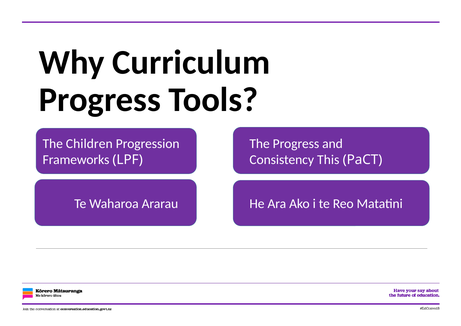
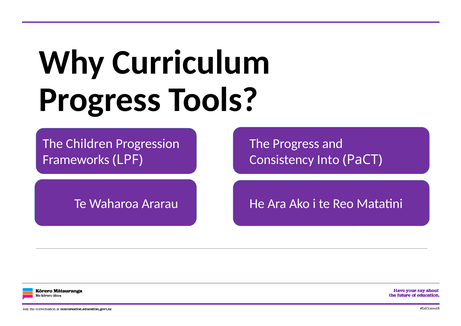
This: This -> Into
